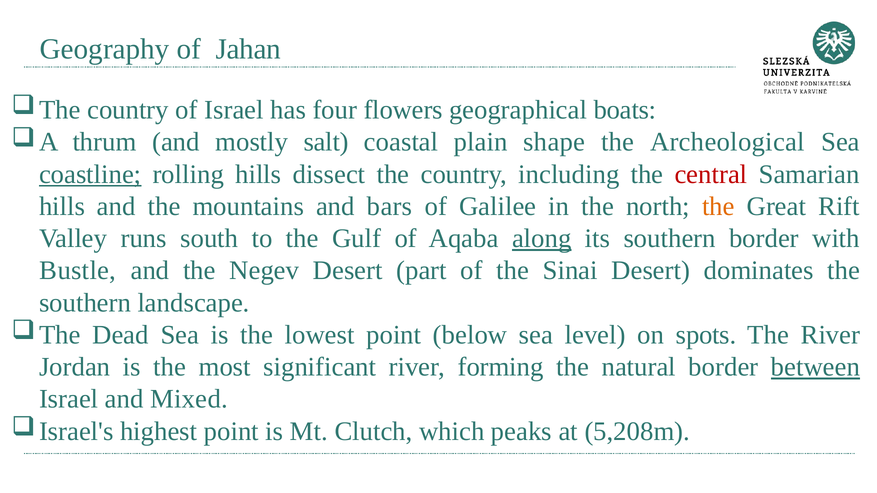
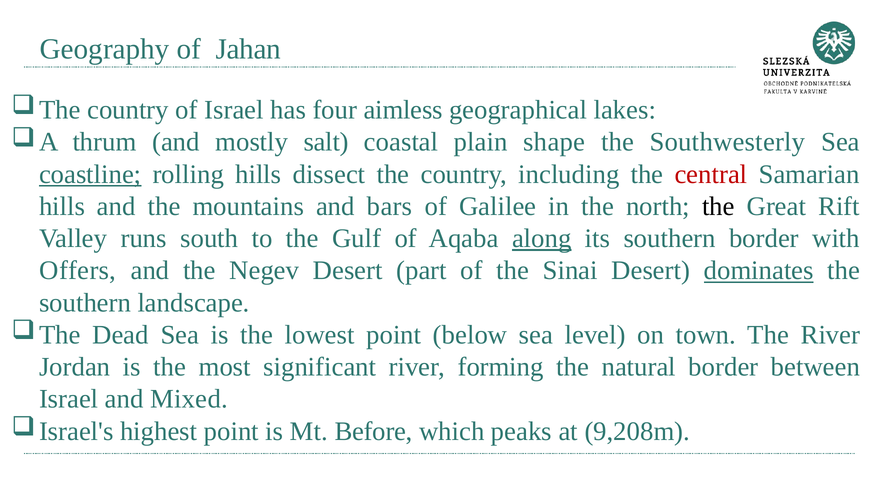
flowers: flowers -> aimless
boats: boats -> lakes
Archeological: Archeological -> Southwesterly
the at (718, 207) colour: orange -> black
Bustle: Bustle -> Offers
dominates underline: none -> present
spots: spots -> town
between underline: present -> none
Clutch: Clutch -> Before
5,208m: 5,208m -> 9,208m
